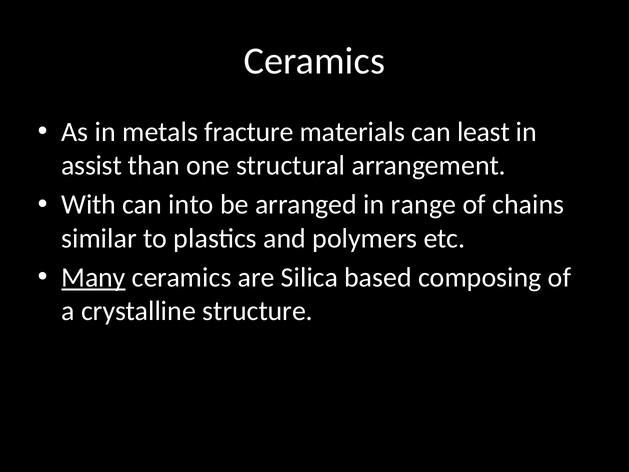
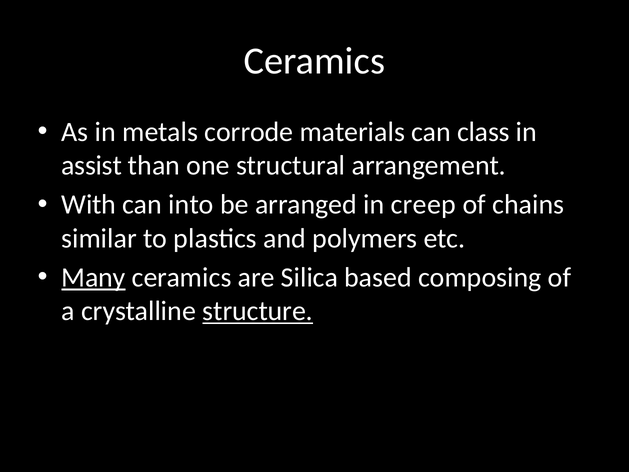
fracture: fracture -> corrode
least: least -> class
range: range -> creep
structure underline: none -> present
